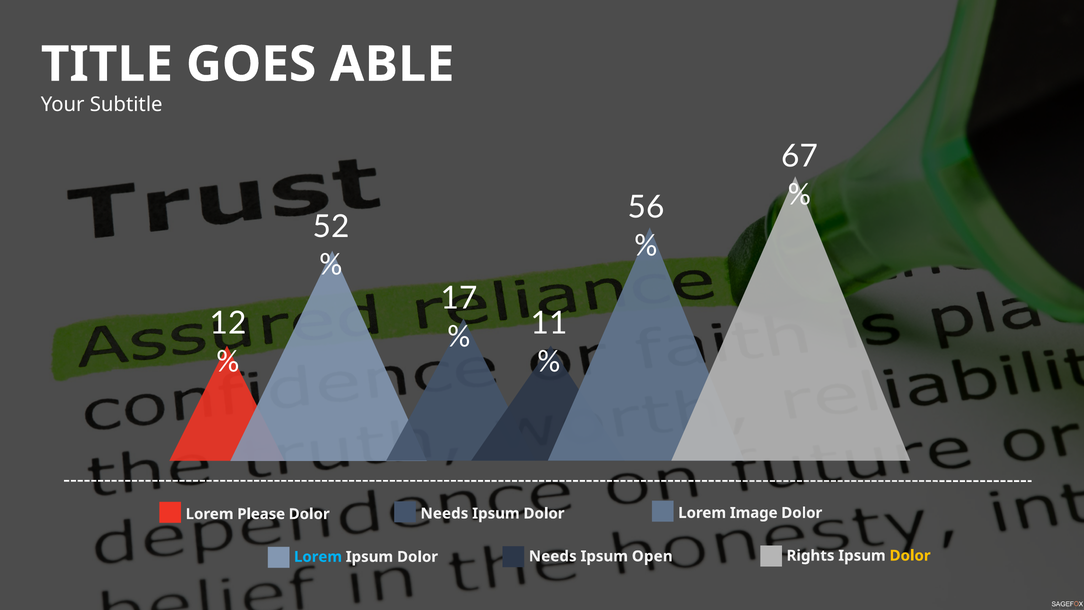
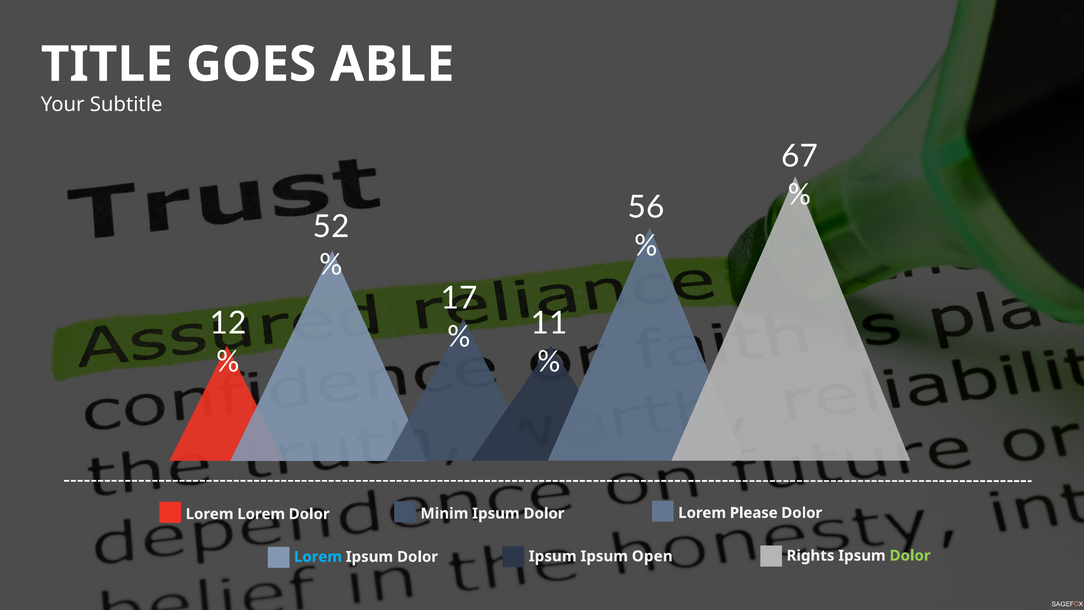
Image: Image -> Please
Needs at (444, 513): Needs -> Minim
Lorem Please: Please -> Lorem
Dolor at (910, 555) colour: yellow -> light green
Needs at (553, 556): Needs -> Ipsum
